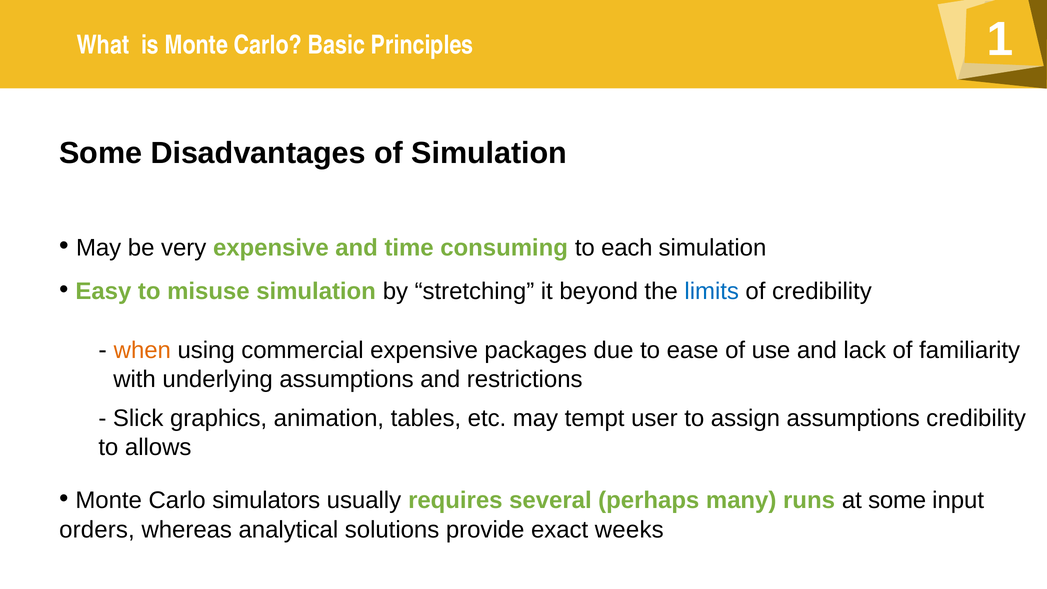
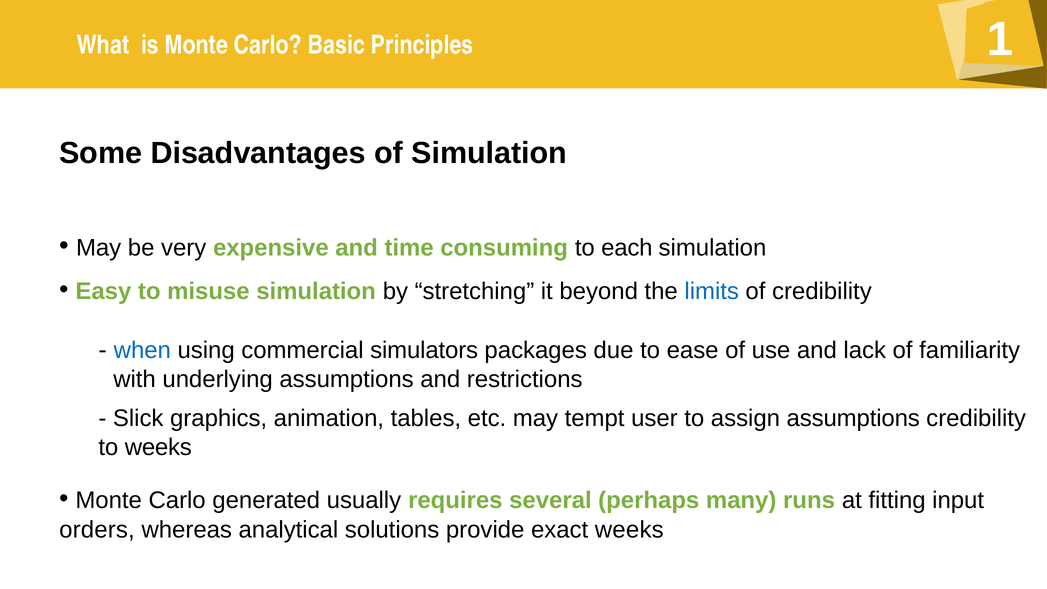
when colour: orange -> blue
commercial expensive: expensive -> simulators
to allows: allows -> weeks
simulators: simulators -> generated
at some: some -> fitting
